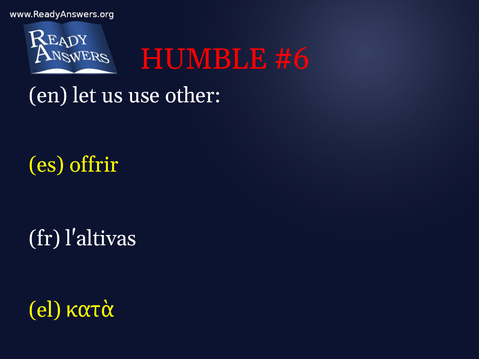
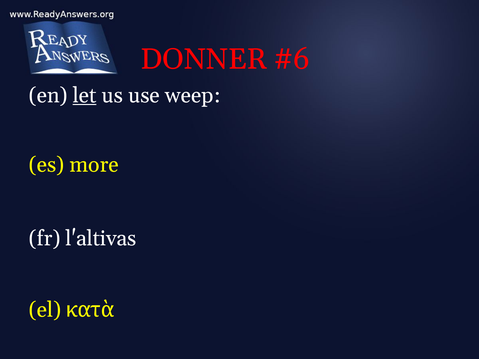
HUMBLE: HUMBLE -> DONNER
let underline: none -> present
other: other -> weep
offrir: offrir -> more
